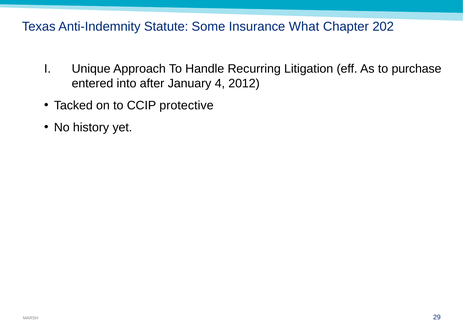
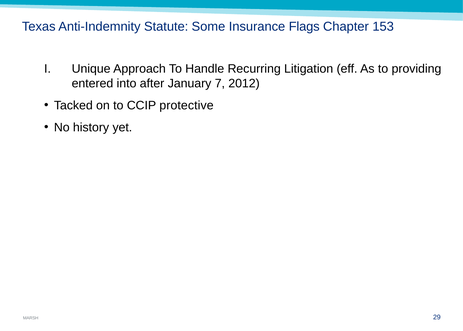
What: What -> Flags
202: 202 -> 153
purchase: purchase -> providing
4: 4 -> 7
